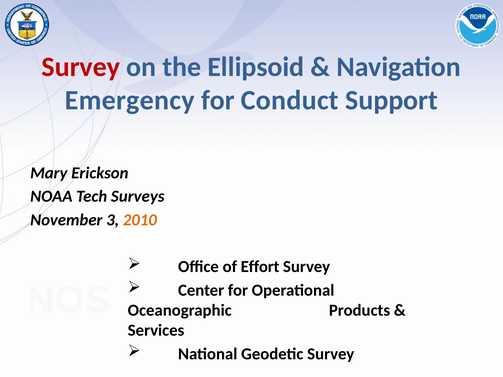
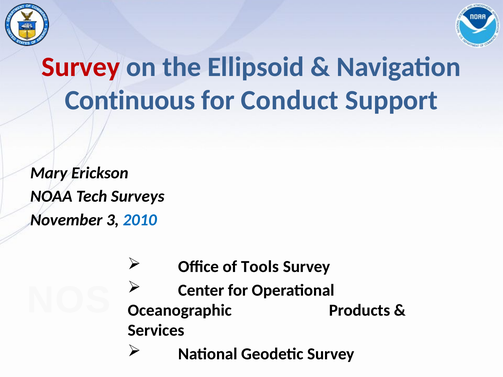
Emergency: Emergency -> Continuous
2010 colour: orange -> blue
Effort: Effort -> Tools
